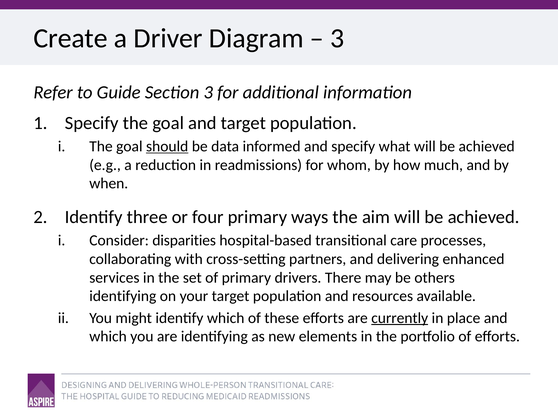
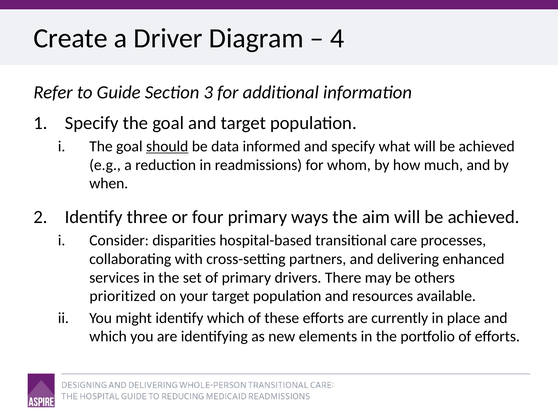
3 at (337, 38): 3 -> 4
identifying at (123, 297): identifying -> prioritized
currently underline: present -> none
